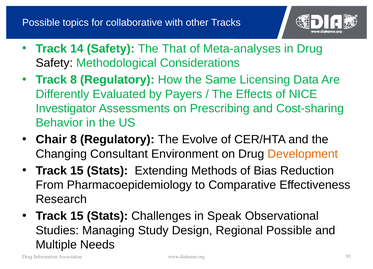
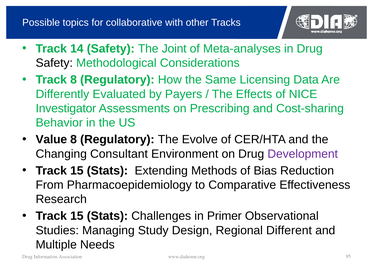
That: That -> Joint
Chair: Chair -> Value
Development colour: orange -> purple
Speak: Speak -> Primer
Regional Possible: Possible -> Different
